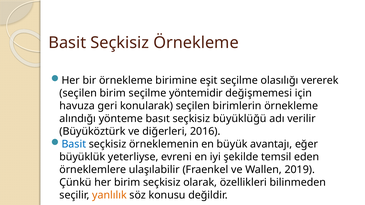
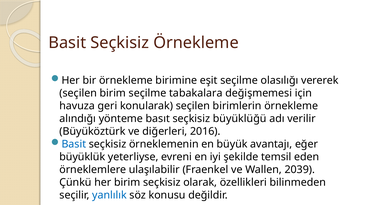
yöntemidir: yöntemidir -> tabakalara
2019: 2019 -> 2039
yanlılık colour: orange -> blue
